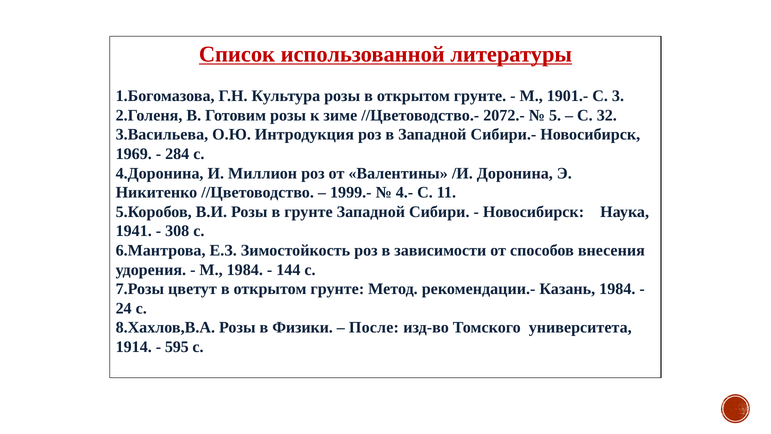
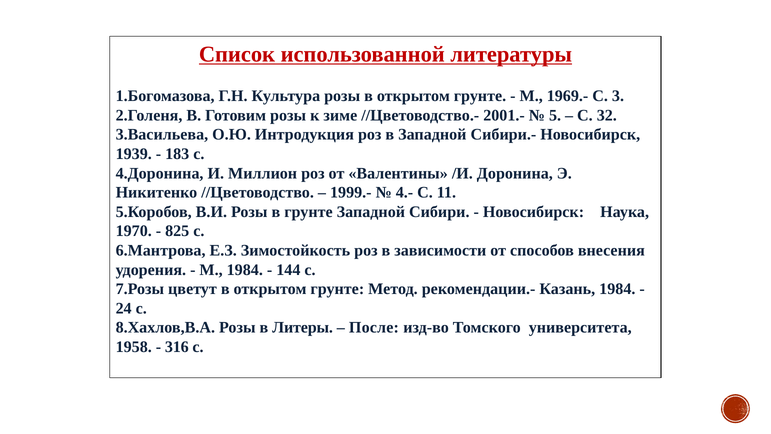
1901.-: 1901.- -> 1969.-
2072.-: 2072.- -> 2001.-
1969: 1969 -> 1939
284: 284 -> 183
1941: 1941 -> 1970
308: 308 -> 825
Физики: Физики -> Литеры
1914: 1914 -> 1958
595: 595 -> 316
